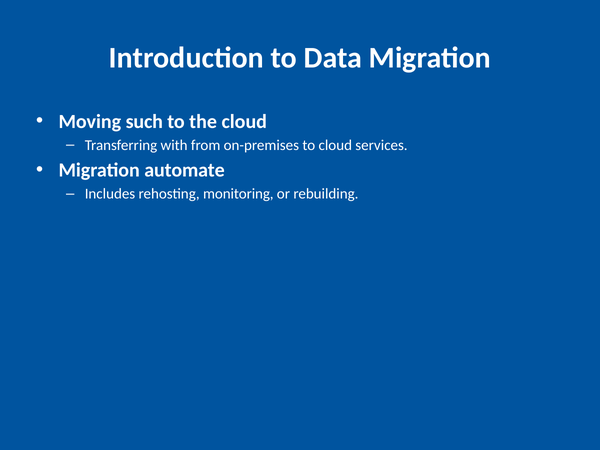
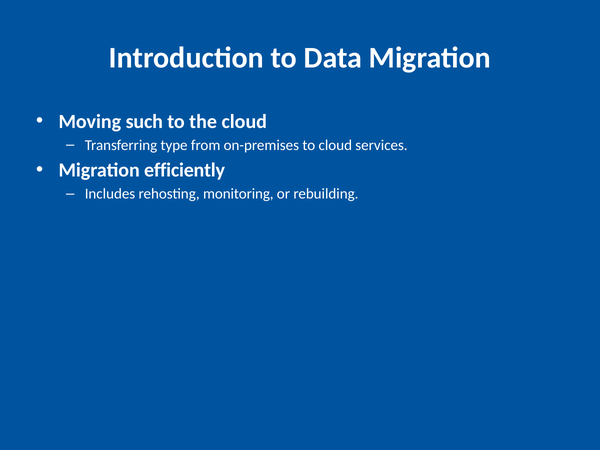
with: with -> type
automate: automate -> efficiently
